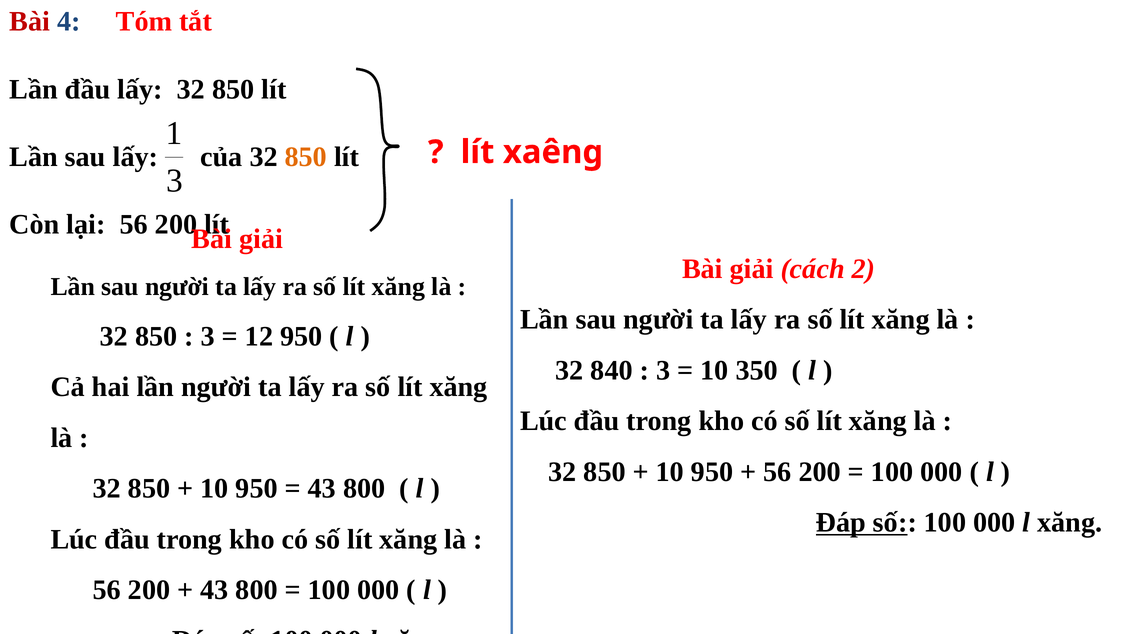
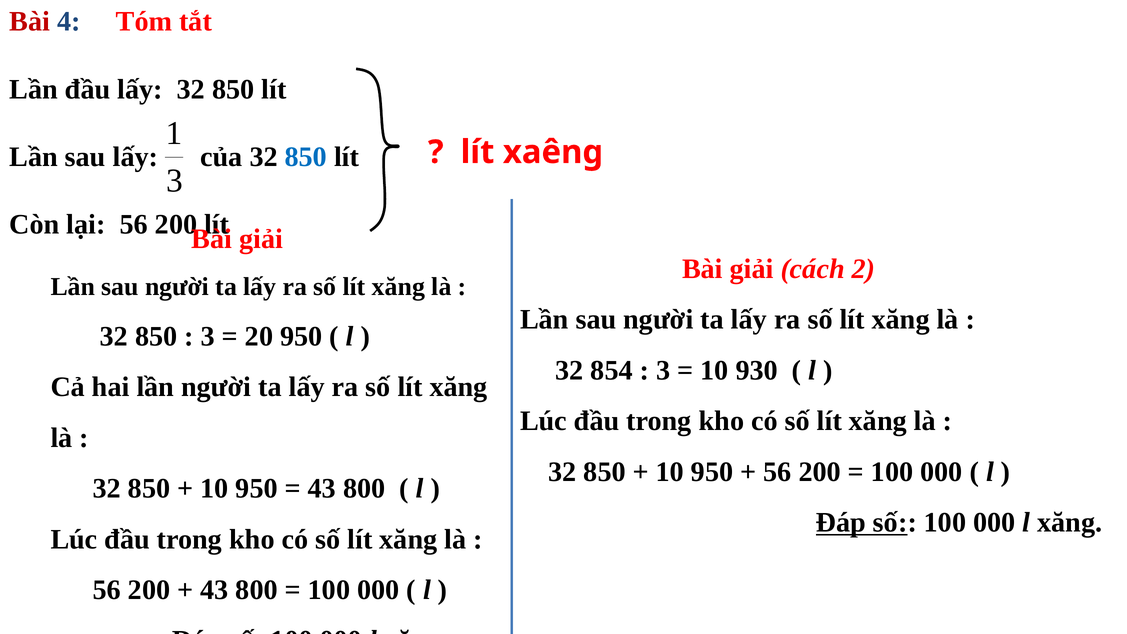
850 at (306, 157) colour: orange -> blue
12: 12 -> 20
840: 840 -> 854
350: 350 -> 930
